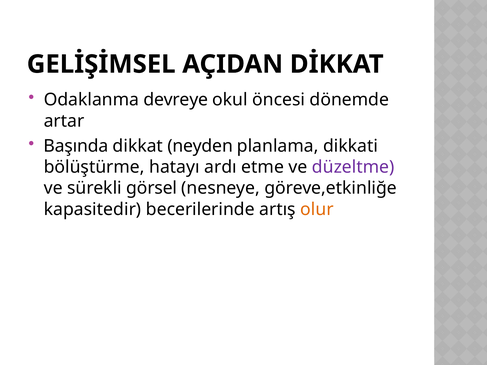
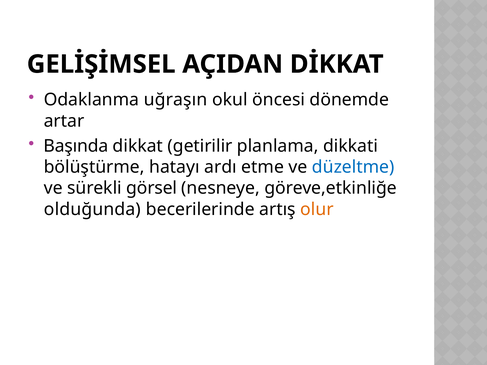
devreye: devreye -> uğraşın
neyden: neyden -> getirilir
düzeltme colour: purple -> blue
kapasitedir: kapasitedir -> olduğunda
